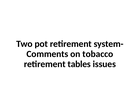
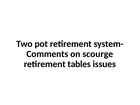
tobacco: tobacco -> scourge
